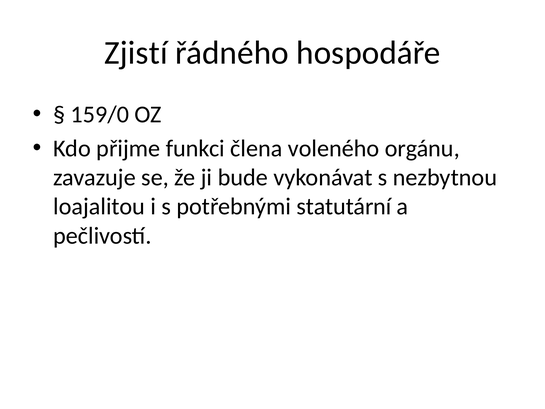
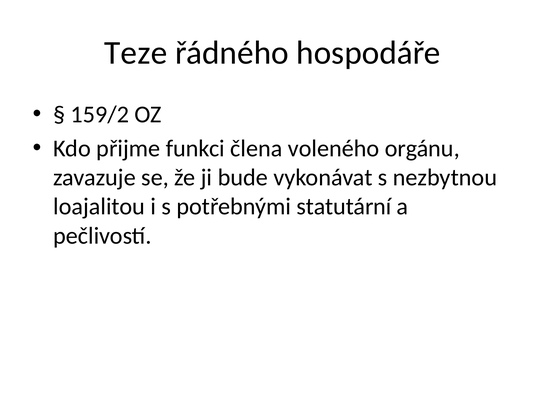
Zjistí: Zjistí -> Teze
159/0: 159/0 -> 159/2
